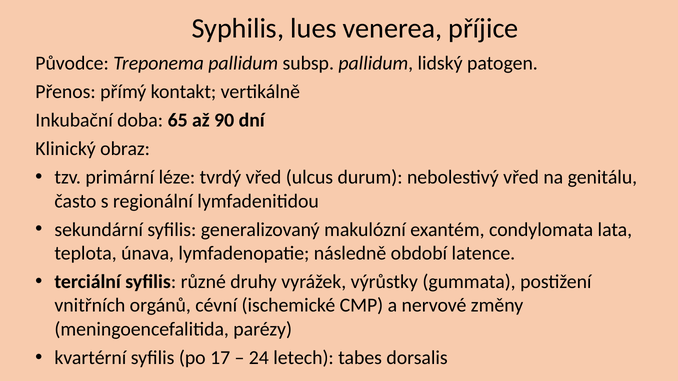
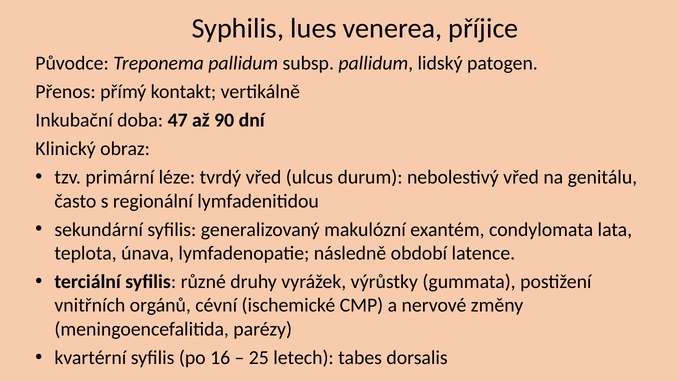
65: 65 -> 47
17: 17 -> 16
24: 24 -> 25
